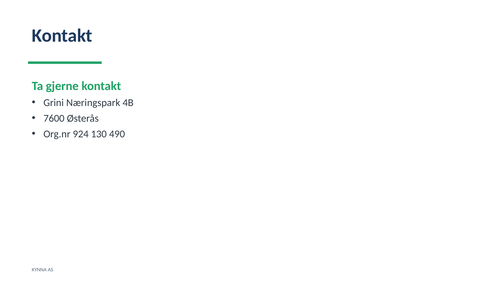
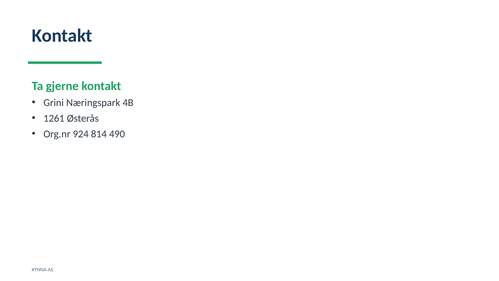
7600: 7600 -> 1261
130: 130 -> 814
